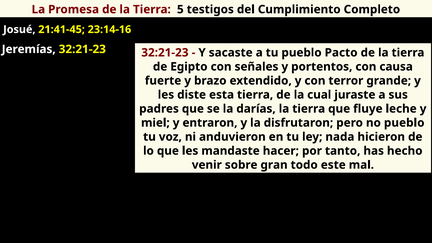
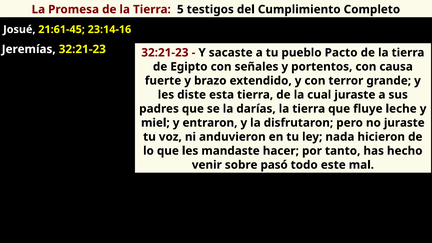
21:41-45: 21:41-45 -> 21:61-45
no pueblo: pueblo -> juraste
gran: gran -> pasó
